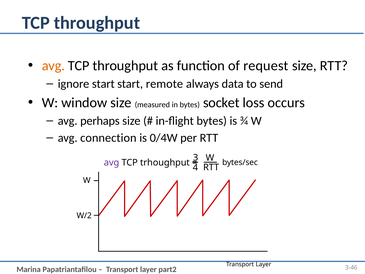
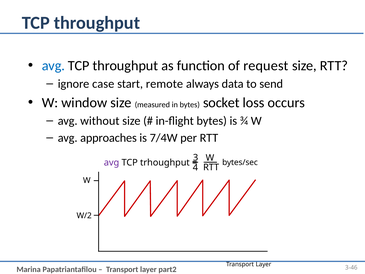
avg at (53, 66) colour: orange -> blue
ignore start: start -> case
perhaps: perhaps -> without
connection: connection -> approaches
0/4W: 0/4W -> 7/4W
